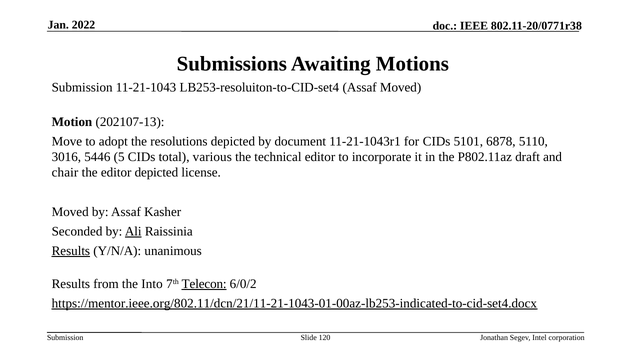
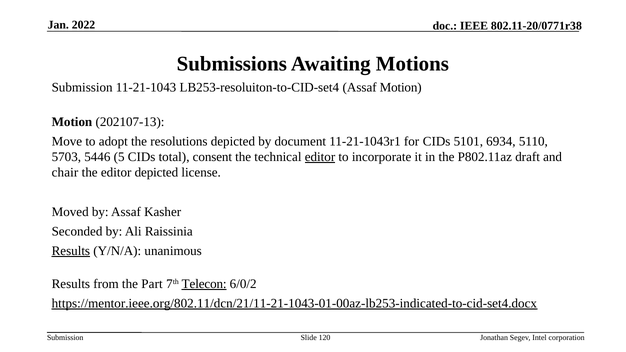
Assaf Moved: Moved -> Motion
6878: 6878 -> 6934
3016: 3016 -> 5703
various: various -> consent
editor at (320, 157) underline: none -> present
Ali underline: present -> none
Into: Into -> Part
